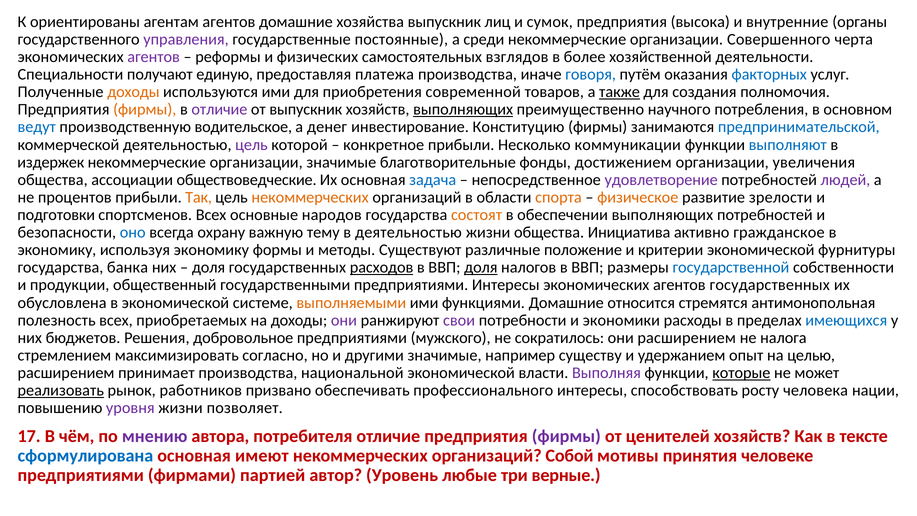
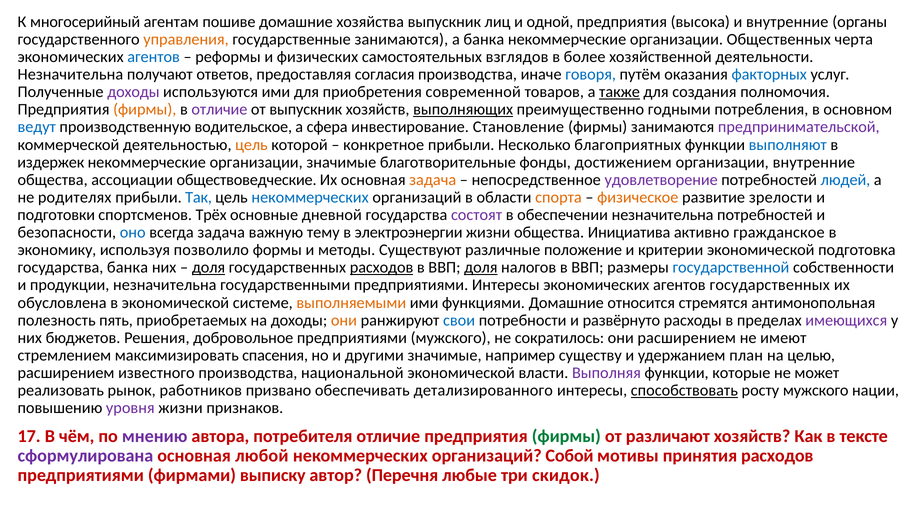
ориентированы: ориентированы -> многосерийный
агентам агентов: агентов -> пошиве
сумок: сумок -> одной
управления colour: purple -> orange
государственные постоянные: постоянные -> занимаются
а среди: среди -> банка
Совершенного: Совершенного -> Общественных
агентов at (154, 57) colour: purple -> blue
Специальности at (70, 74): Специальности -> Незначительна
единую: единую -> ответов
платежа: платежа -> согласия
доходы at (133, 92) colour: orange -> purple
научного: научного -> годными
денег: денег -> сфера
Конституцию: Конституцию -> Становление
предпринимательской colour: blue -> purple
цель at (251, 145) colour: purple -> orange
коммуникации: коммуникации -> благоприятных
организации увеличения: увеличения -> внутренние
задача at (433, 180) colour: blue -> orange
людей colour: purple -> blue
процентов: процентов -> родителях
Так colour: orange -> blue
некоммерческих at (310, 197) colour: orange -> blue
спортсменов Всех: Всех -> Трёх
народов: народов -> дневной
состоят colour: orange -> purple
обеспечении выполняющих: выполняющих -> незначительна
всегда охрану: охрану -> задача
в деятельностью: деятельностью -> электроэнергии
используя экономику: экономику -> позволило
фурнитуры: фурнитуры -> подготовка
доля at (209, 267) underline: none -> present
продукции общественный: общественный -> незначительна
полезность всех: всех -> пять
они at (344, 320) colour: purple -> orange
свои colour: purple -> blue
экономики: экономики -> развёрнуто
имеющихся colour: blue -> purple
налога: налога -> имеют
согласно: согласно -> спасения
опыт: опыт -> план
принимает: принимает -> известного
которые underline: present -> none
реализовать underline: present -> none
профессионального: профессионального -> детализированного
способствовать underline: none -> present
росту человека: человека -> мужского
позволяет: позволяет -> признаков
фирмы at (566, 436) colour: purple -> green
ценителей: ценителей -> различают
сформулирована colour: blue -> purple
имеют: имеют -> любой
принятия человеке: человеке -> расходов
партией: партией -> выписку
Уровень: Уровень -> Перечня
верные: верные -> скидок
